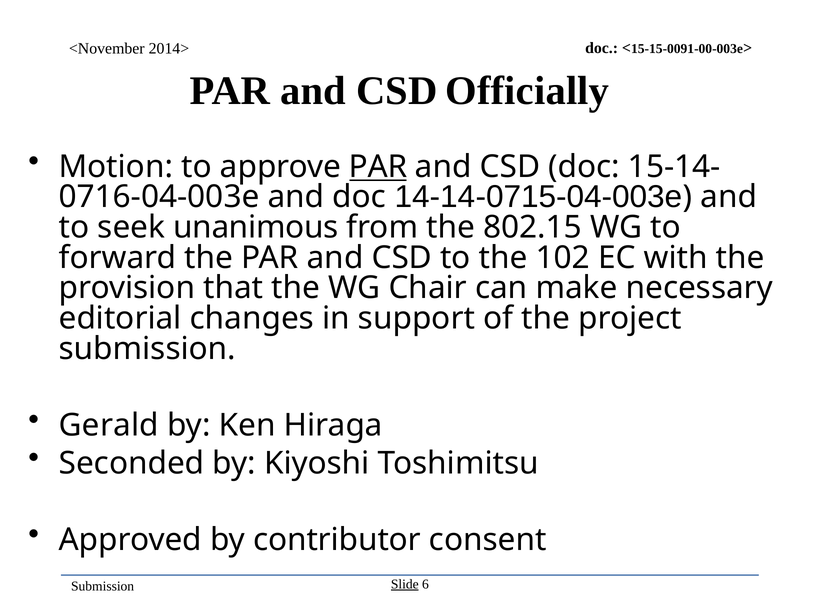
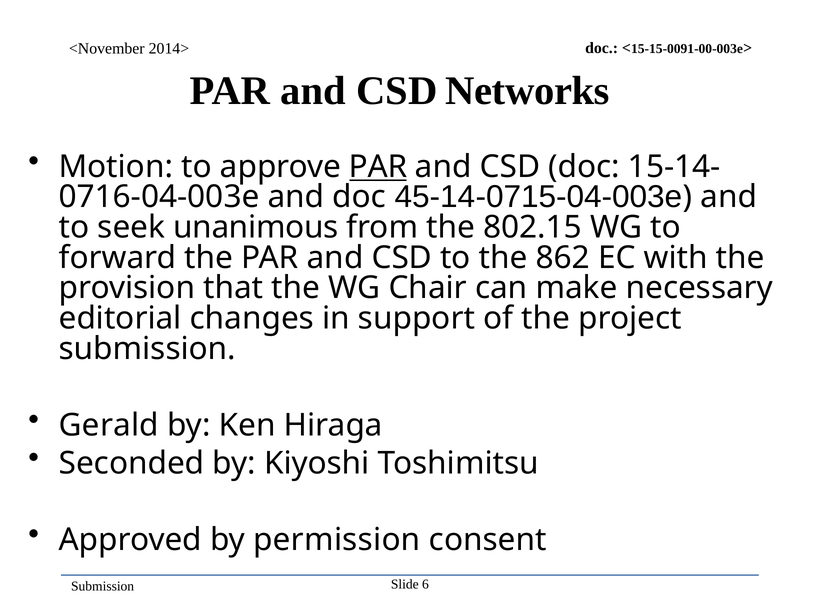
Officially: Officially -> Networks
14-14-0715-04-003e: 14-14-0715-04-003e -> 45-14-0715-04-003e
102: 102 -> 862
contributor: contributor -> permission
Slide underline: present -> none
